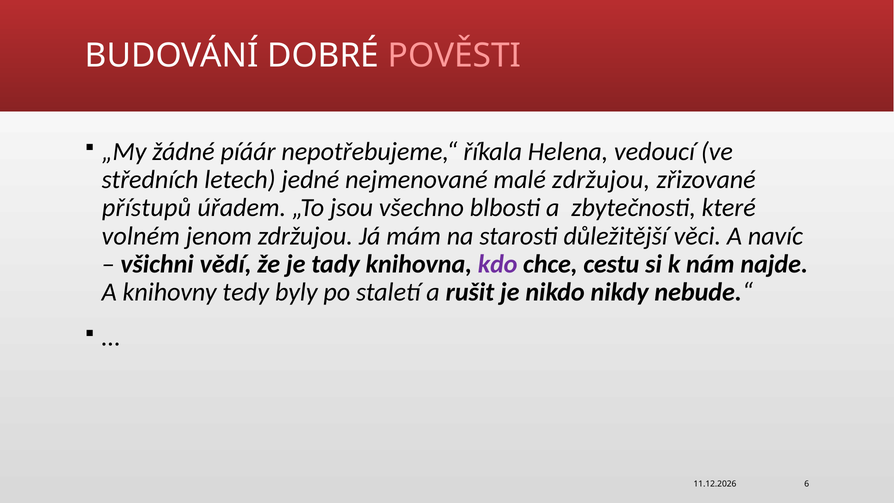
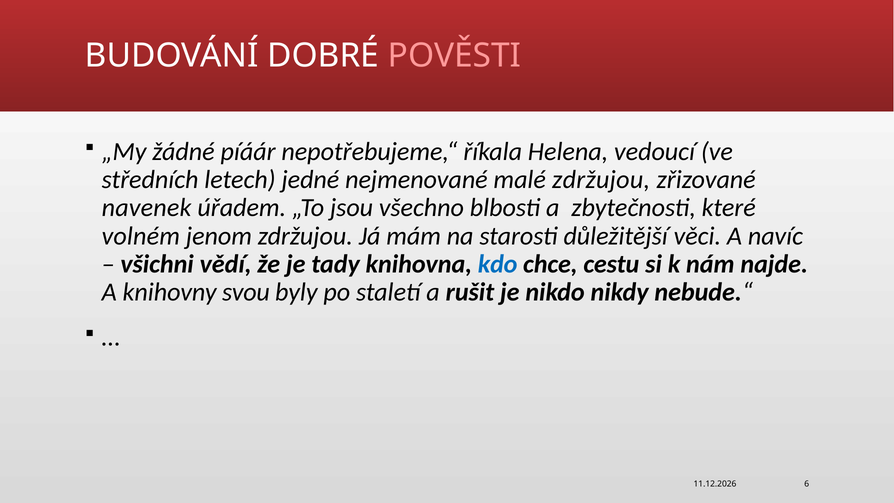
přístupů: přístupů -> navenek
kdo colour: purple -> blue
tedy: tedy -> svou
